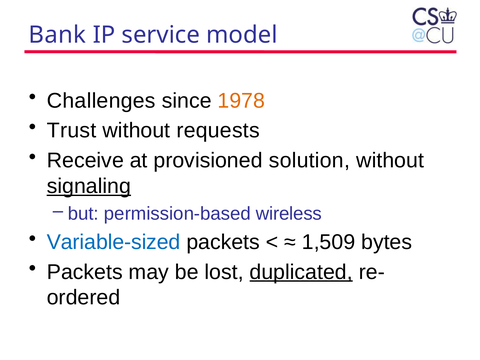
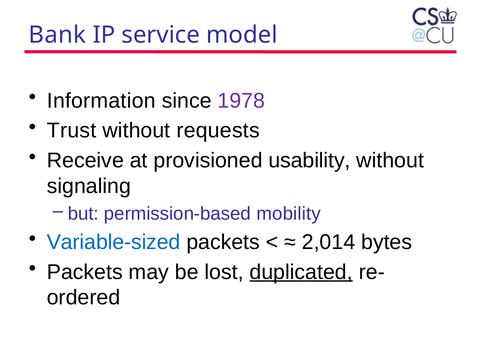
Challenges: Challenges -> Information
1978 colour: orange -> purple
solution: solution -> usability
signaling underline: present -> none
wireless: wireless -> mobility
1,509: 1,509 -> 2,014
